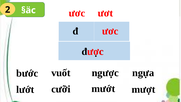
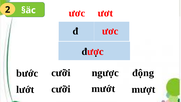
bước vuốt: vuốt -> cưỡi
ngựa: ngựa -> động
